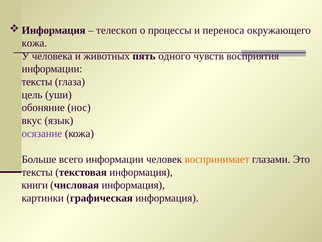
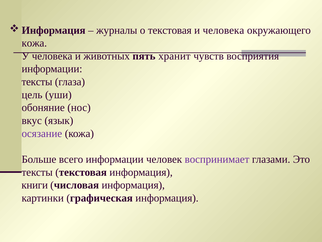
телескоп: телескоп -> журналы
о процессы: процессы -> текстовая
и переноса: переноса -> человека
одного: одного -> хранит
воспринимает colour: orange -> purple
